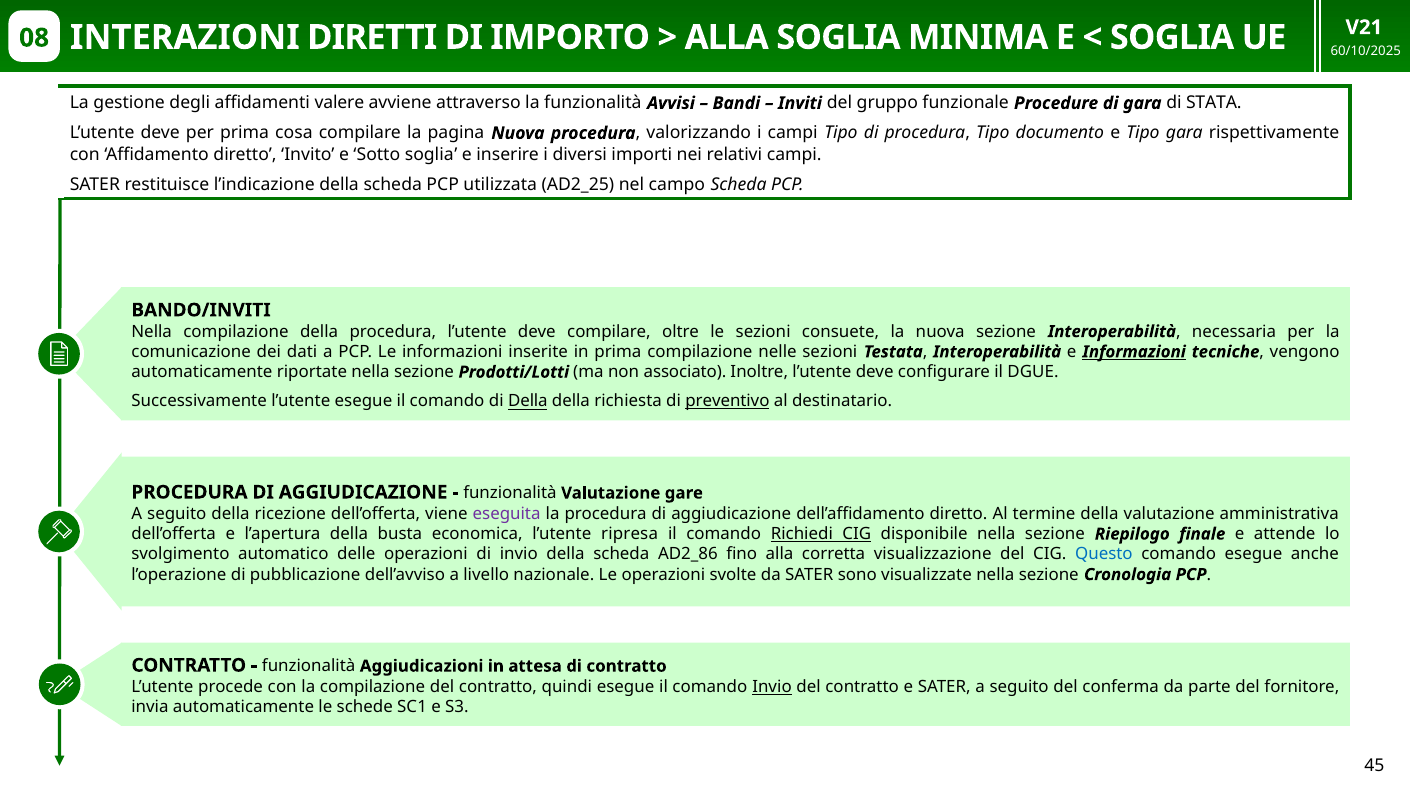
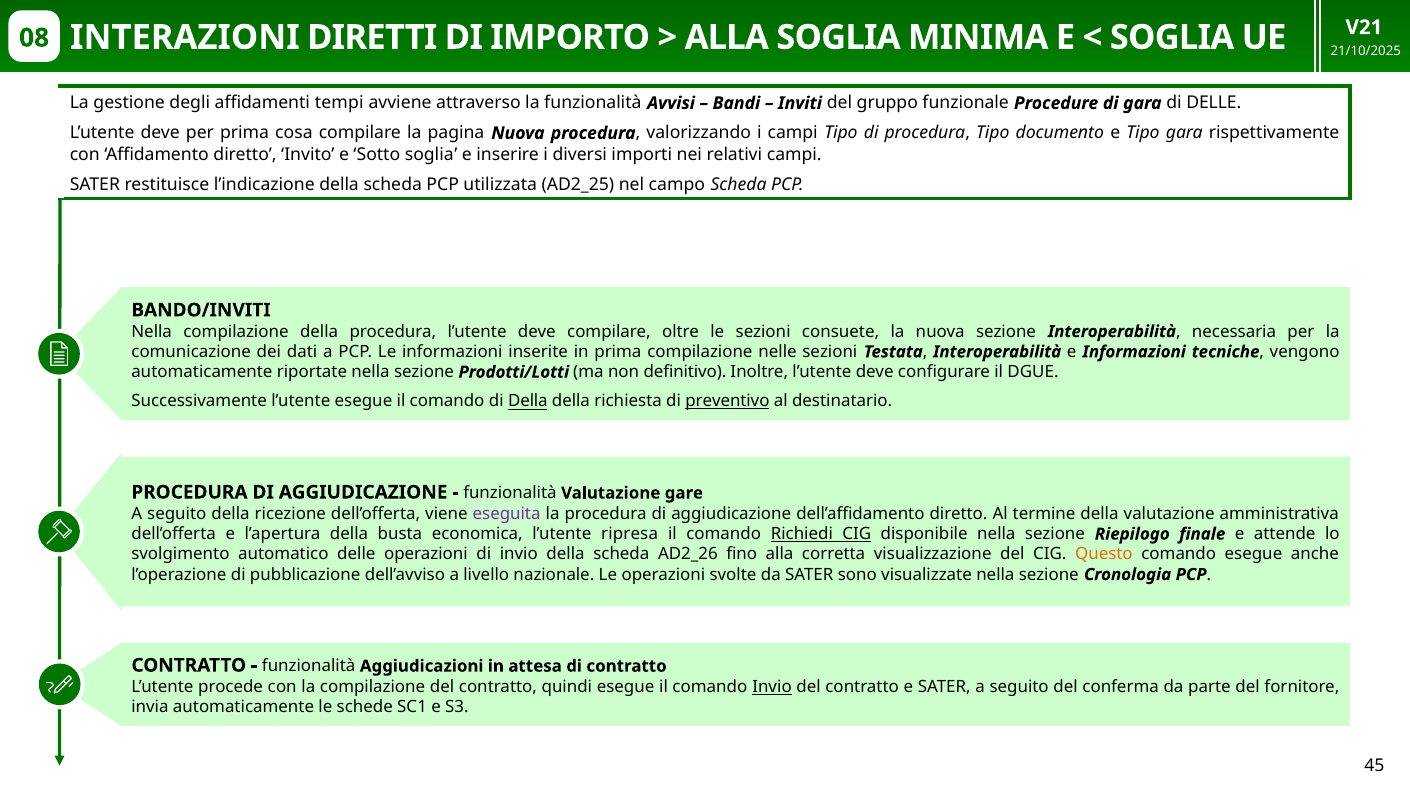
60/10/2025: 60/10/2025 -> 21/10/2025
valere: valere -> tempi
di STATA: STATA -> DELLE
Informazioni at (1134, 352) underline: present -> none
associato: associato -> definitivo
AD2_86: AD2_86 -> AD2_26
Questo colour: blue -> orange
